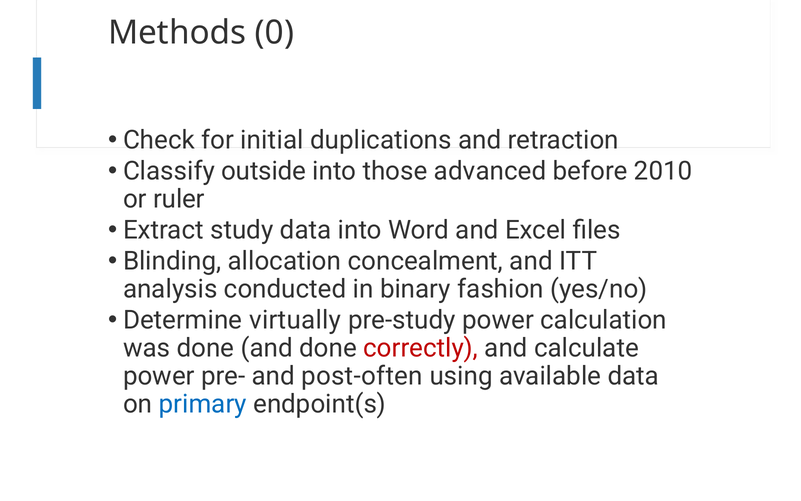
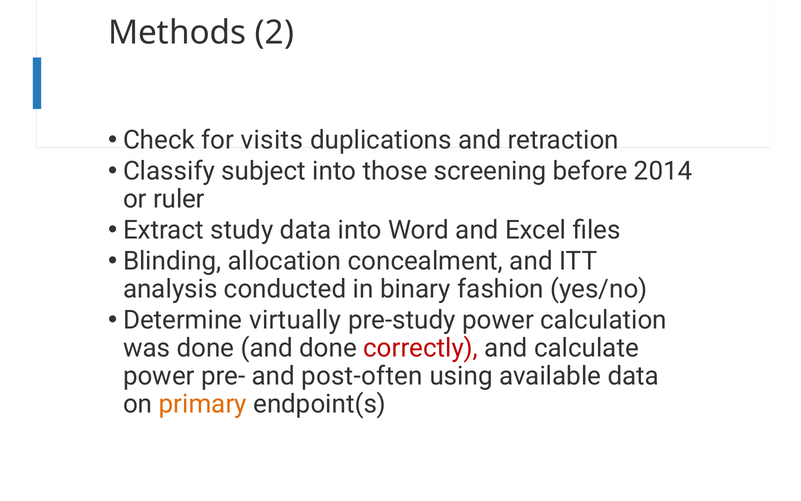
0: 0 -> 2
initial: initial -> visits
outside: outside -> subject
advanced: advanced -> screening
2010: 2010 -> 2014
primary colour: blue -> orange
